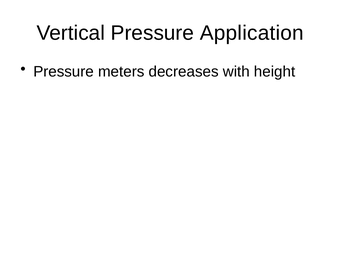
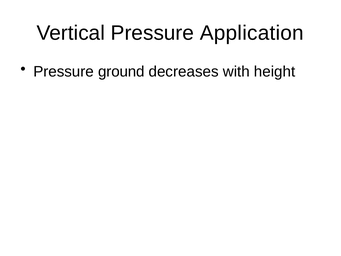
meters: meters -> ground
